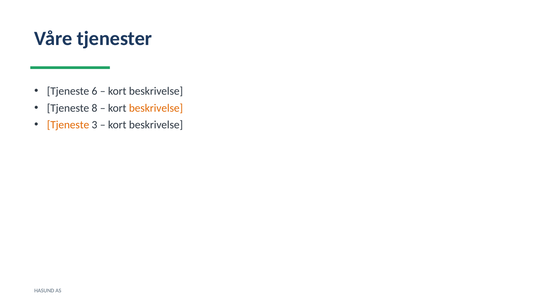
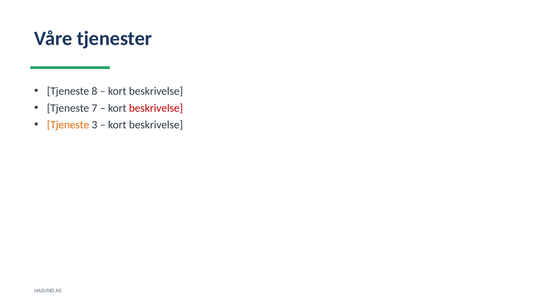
6: 6 -> 8
8: 8 -> 7
beskrivelse at (156, 108) colour: orange -> red
